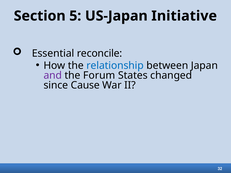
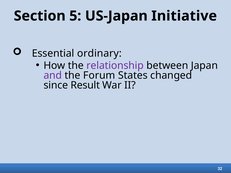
reconcile: reconcile -> ordinary
relationship colour: blue -> purple
Cause: Cause -> Result
